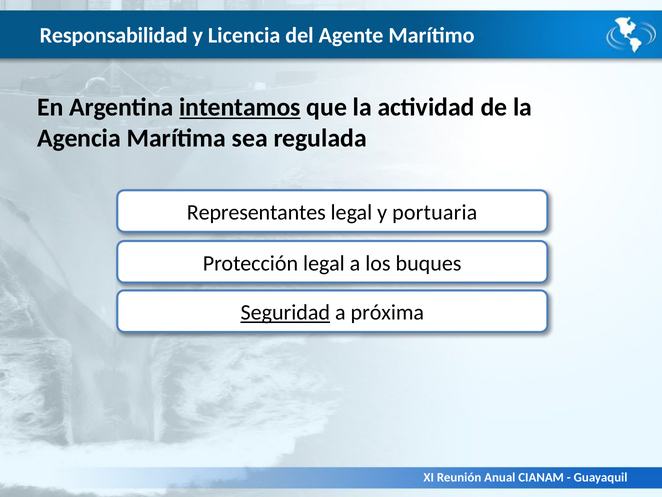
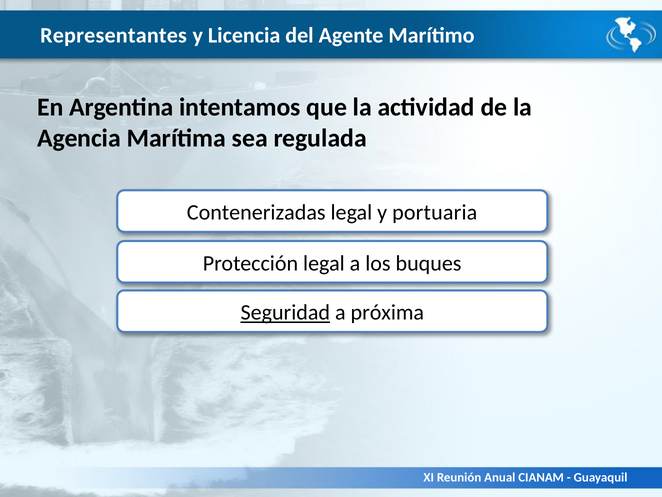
Responsabilidad: Responsabilidad -> Representantes
intentamos underline: present -> none
Representantes: Representantes -> Contenerizadas
